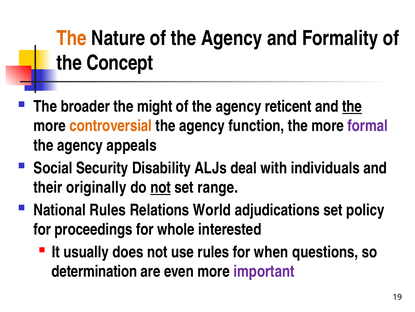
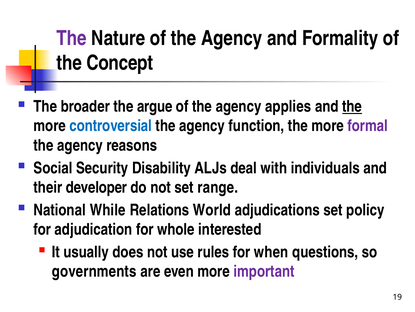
The at (71, 38) colour: orange -> purple
might: might -> argue
reticent: reticent -> applies
controversial colour: orange -> blue
appeals: appeals -> reasons
originally: originally -> developer
not at (161, 187) underline: present -> none
National Rules: Rules -> While
proceedings: proceedings -> adjudication
determination: determination -> governments
